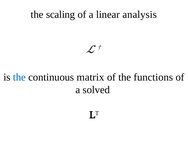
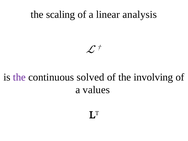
the at (19, 77) colour: blue -> purple
matrix: matrix -> solved
functions: functions -> involving
solved: solved -> values
